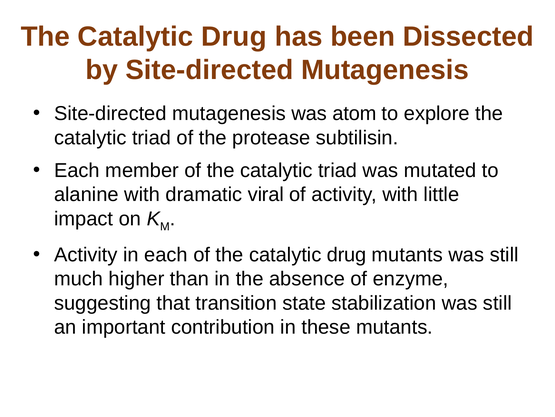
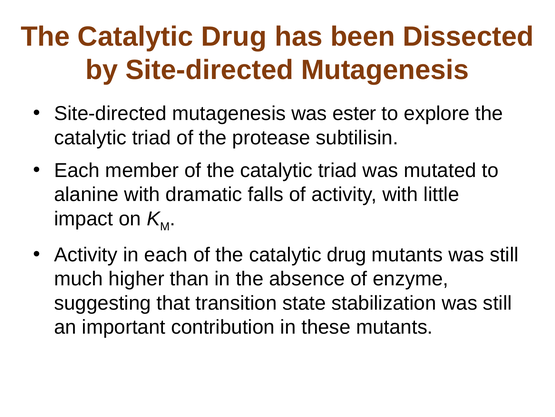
atom: atom -> ester
viral: viral -> falls
